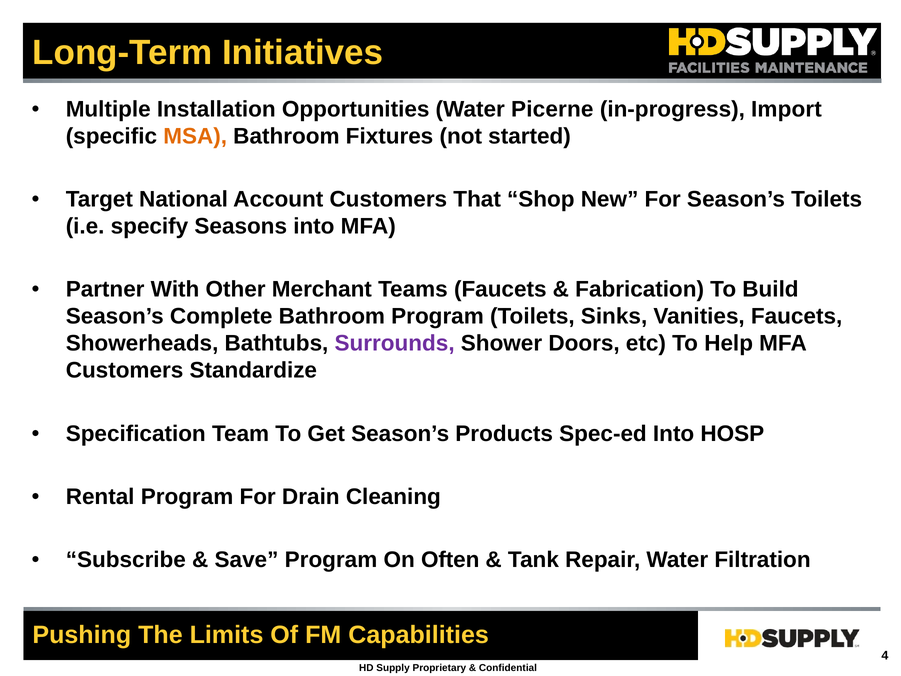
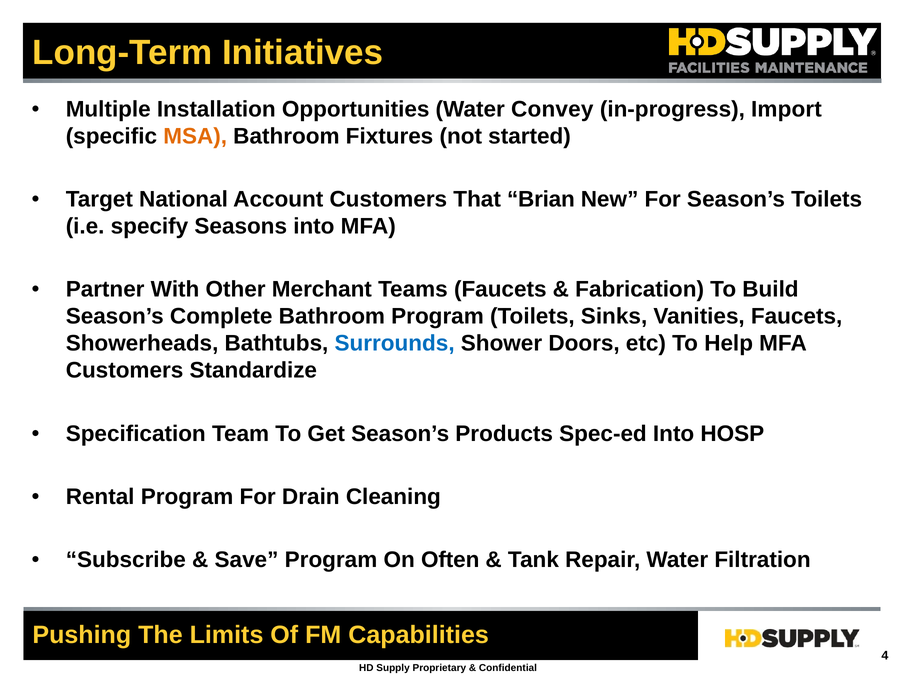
Picerne: Picerne -> Convey
Shop: Shop -> Brian
Surrounds colour: purple -> blue
